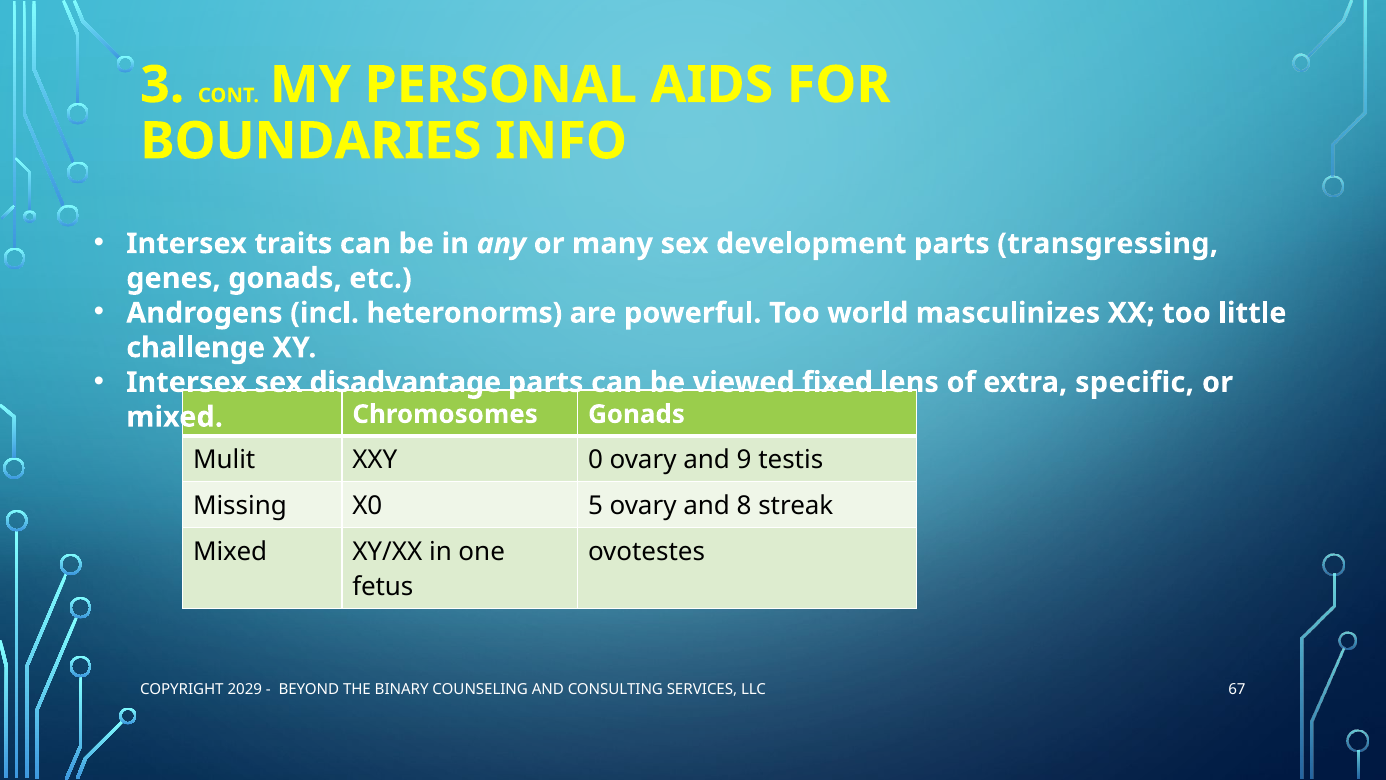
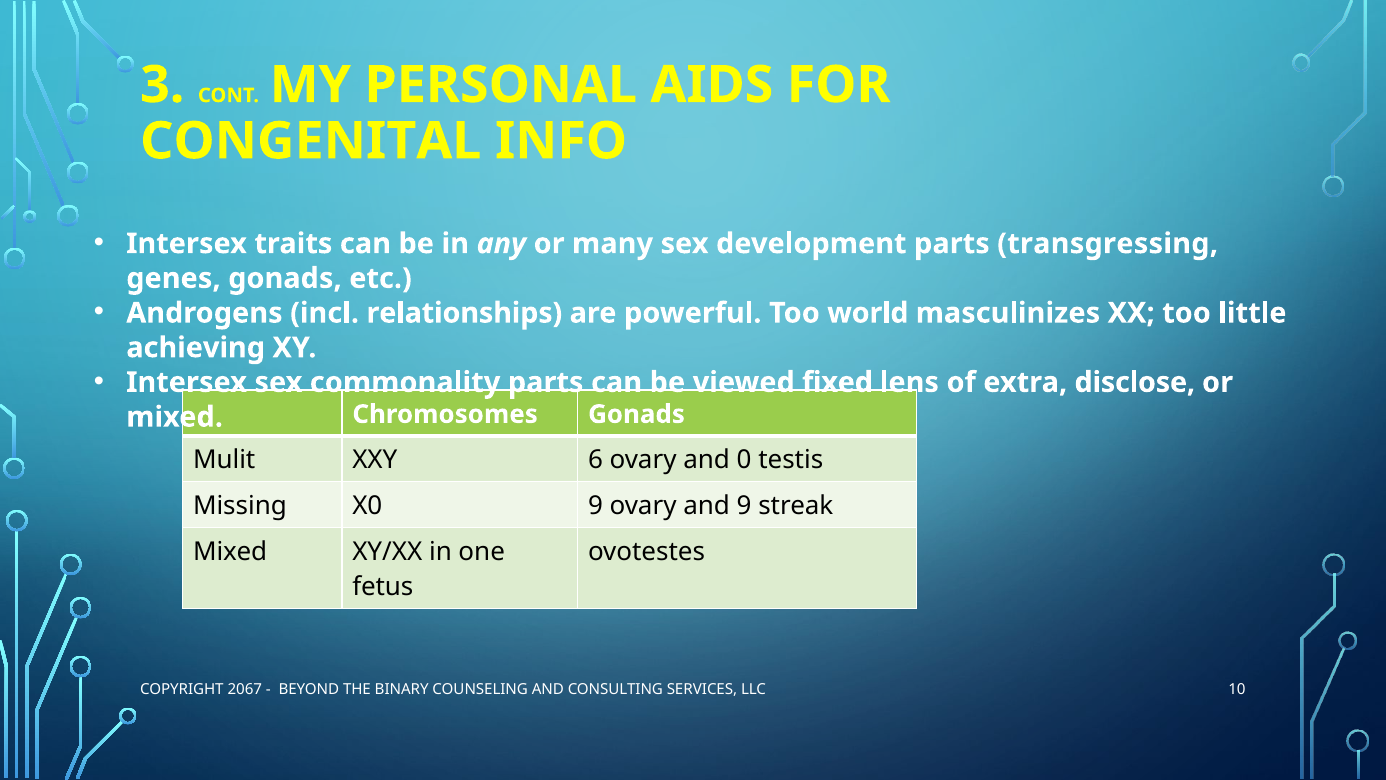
BOUNDARIES: BOUNDARIES -> CONGENITAL
heteronorms: heteronorms -> relationships
challenge: challenge -> achieving
disadvantage: disadvantage -> commonality
specific: specific -> disclose
0: 0 -> 6
9: 9 -> 0
X0 5: 5 -> 9
and 8: 8 -> 9
2029: 2029 -> 2067
67: 67 -> 10
